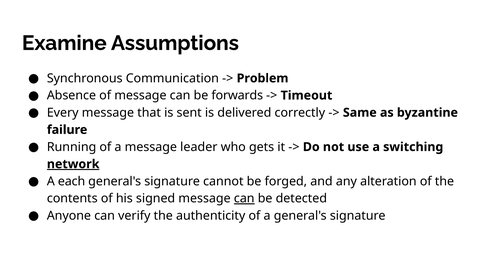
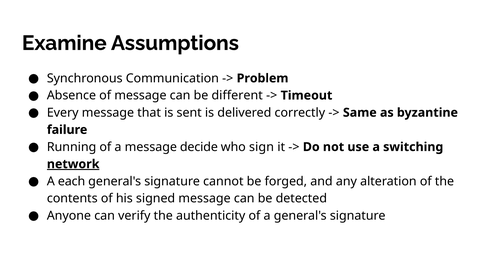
forwards: forwards -> different
leader: leader -> decide
gets: gets -> sign
can at (244, 199) underline: present -> none
